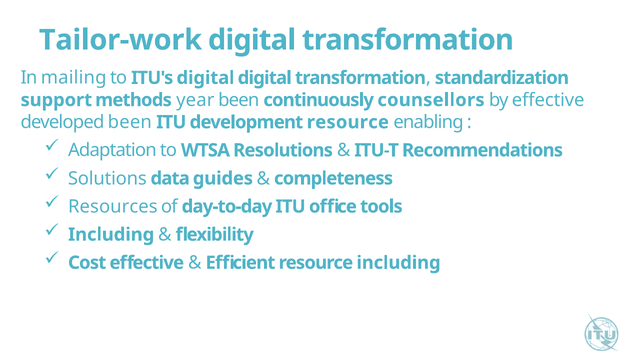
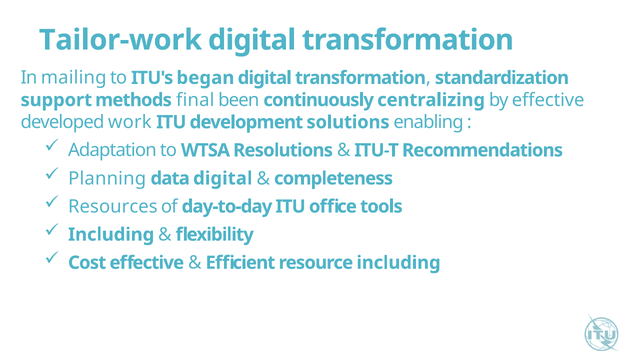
ITU's digital: digital -> began
year: year -> final
counsellors: counsellors -> centralizing
developed been: been -> work
development resource: resource -> solutions
Solutions: Solutions -> Planning
data guides: guides -> digital
